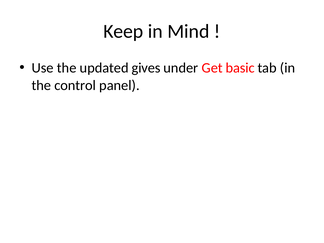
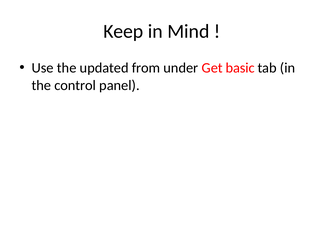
gives: gives -> from
